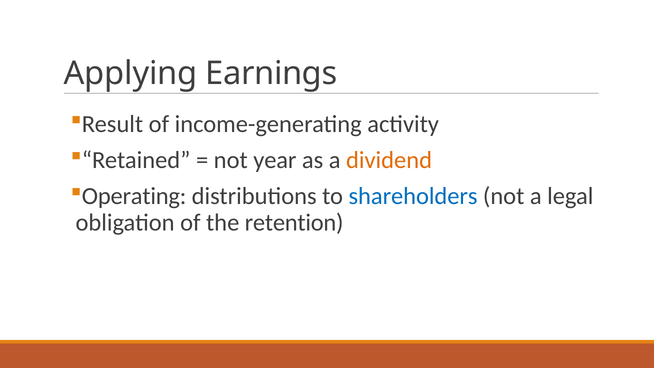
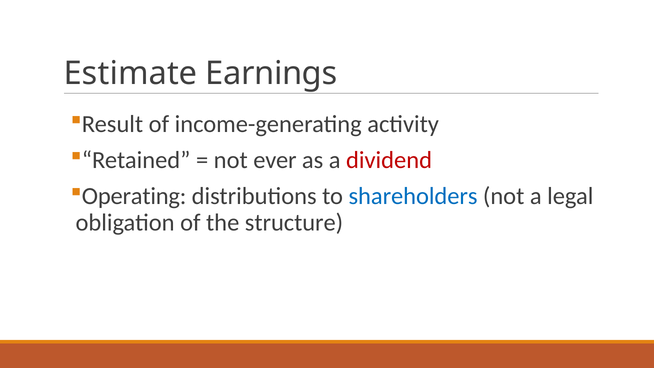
Applying: Applying -> Estimate
year: year -> ever
dividend colour: orange -> red
retention: retention -> structure
